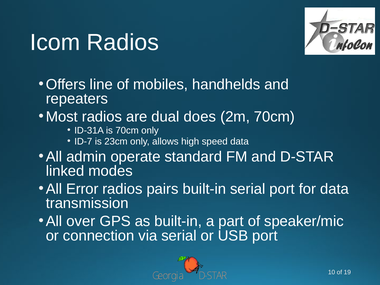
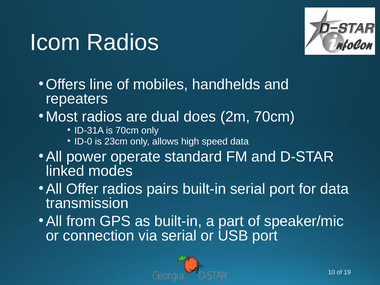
ID-7: ID-7 -> ID-0
admin: admin -> power
Error: Error -> Offer
over: over -> from
